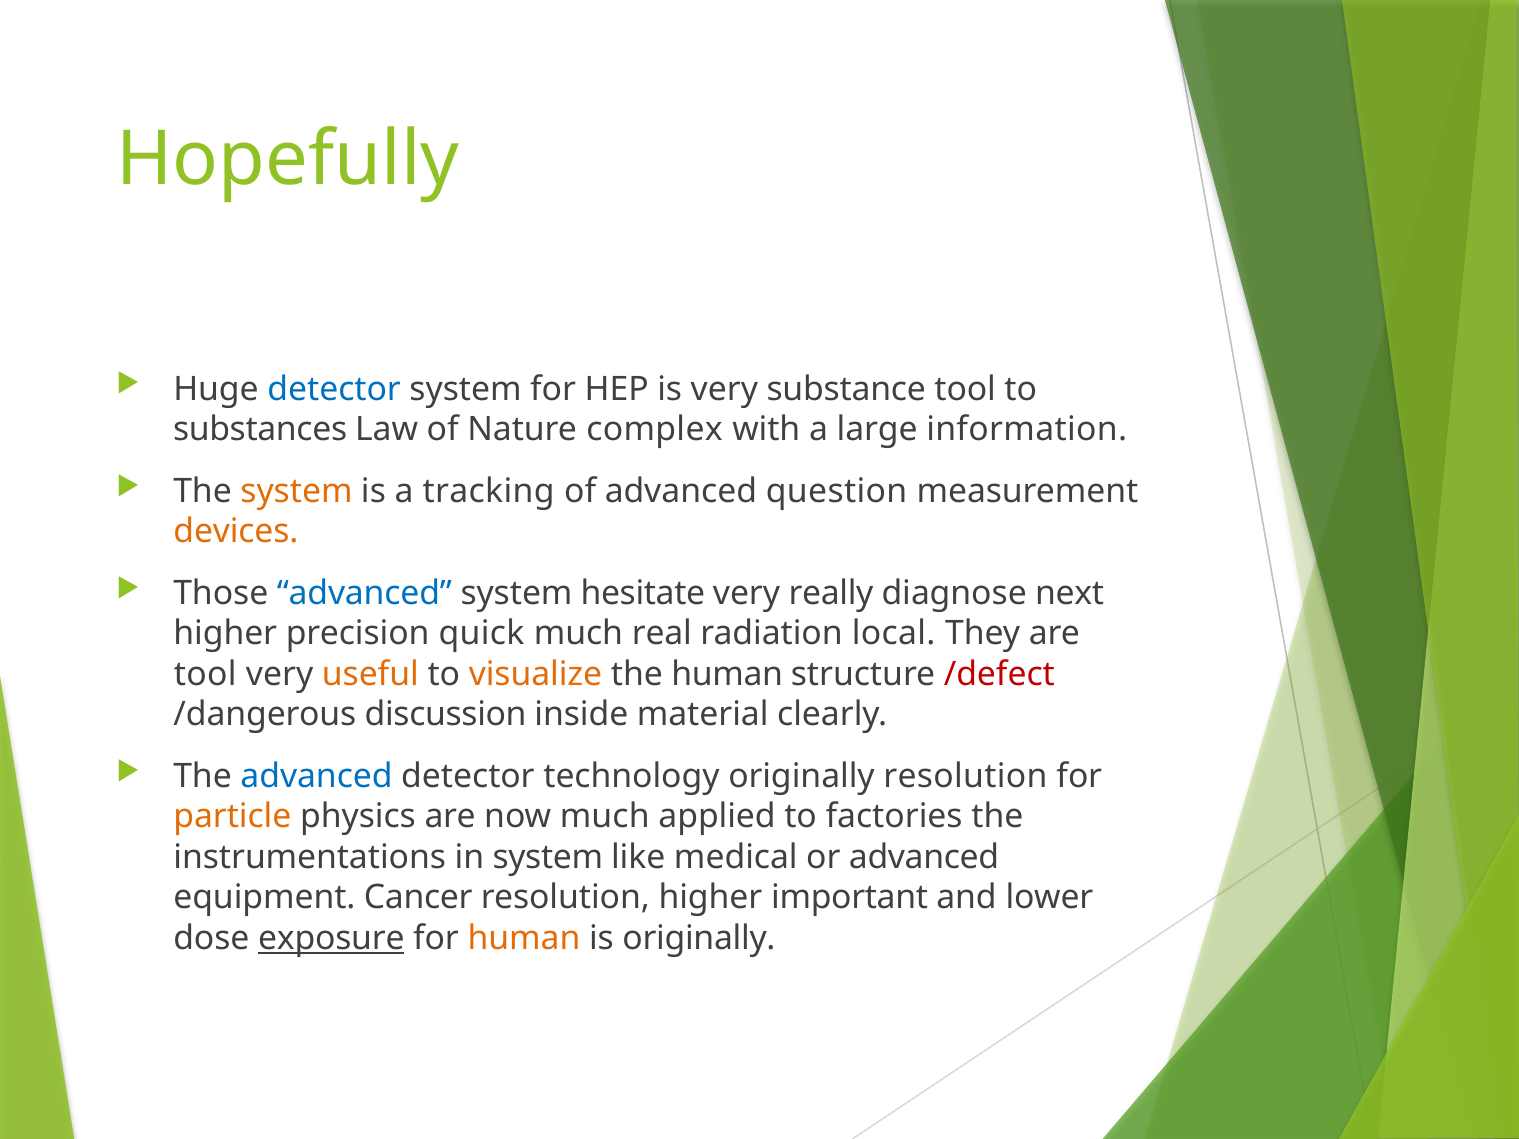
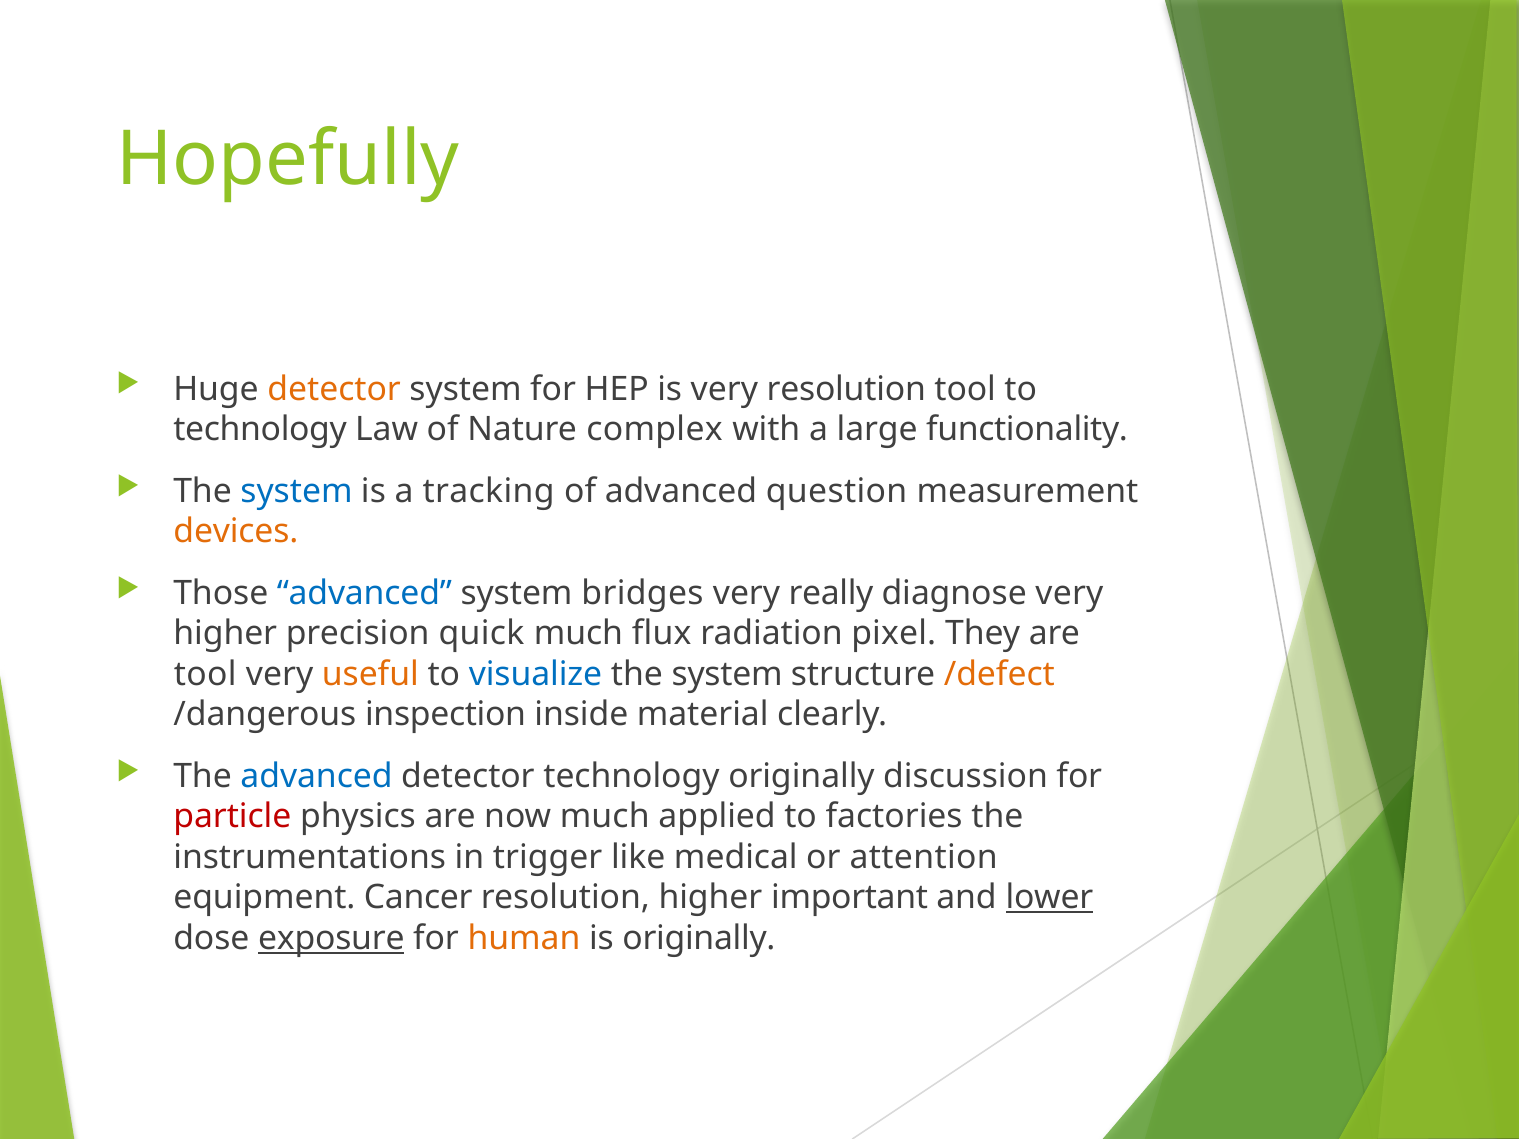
detector at (334, 389) colour: blue -> orange
very substance: substance -> resolution
substances at (260, 430): substances -> technology
information: information -> functionality
system at (296, 491) colour: orange -> blue
hesitate: hesitate -> bridges
diagnose next: next -> very
real: real -> flux
local: local -> pixel
visualize colour: orange -> blue
human at (727, 674): human -> system
/defect colour: red -> orange
discussion: discussion -> inspection
originally resolution: resolution -> discussion
particle colour: orange -> red
in system: system -> trigger
or advanced: advanced -> attention
lower underline: none -> present
